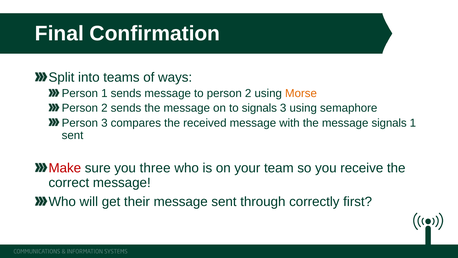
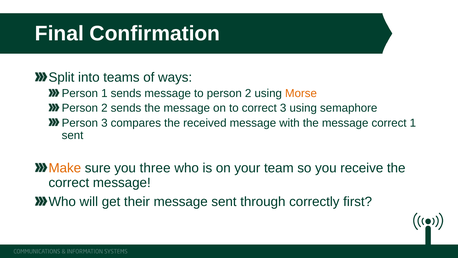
to signals: signals -> correct
message signals: signals -> correct
Make colour: red -> orange
